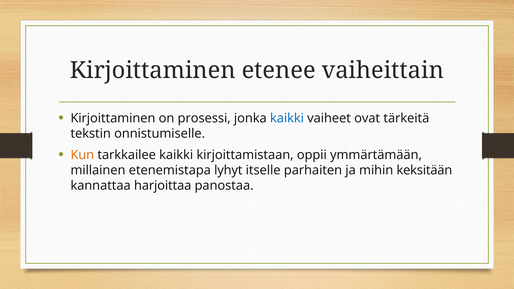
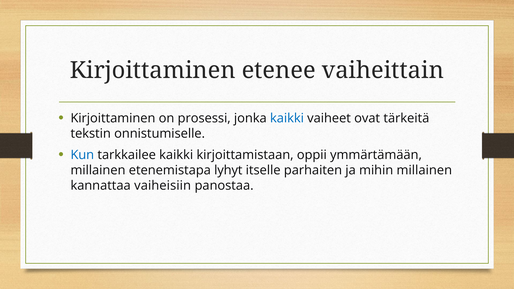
Kun colour: orange -> blue
mihin keksitään: keksitään -> millainen
harjoittaa: harjoittaa -> vaiheisiin
